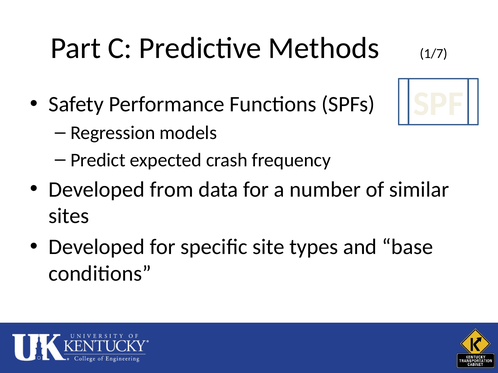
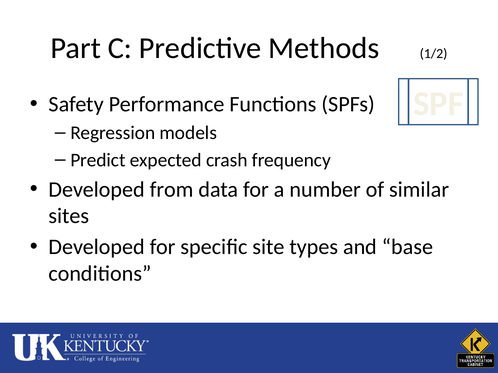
1/7: 1/7 -> 1/2
